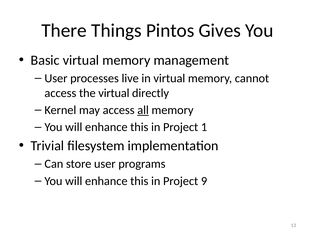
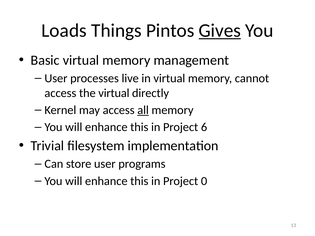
There: There -> Loads
Gives underline: none -> present
1: 1 -> 6
9: 9 -> 0
